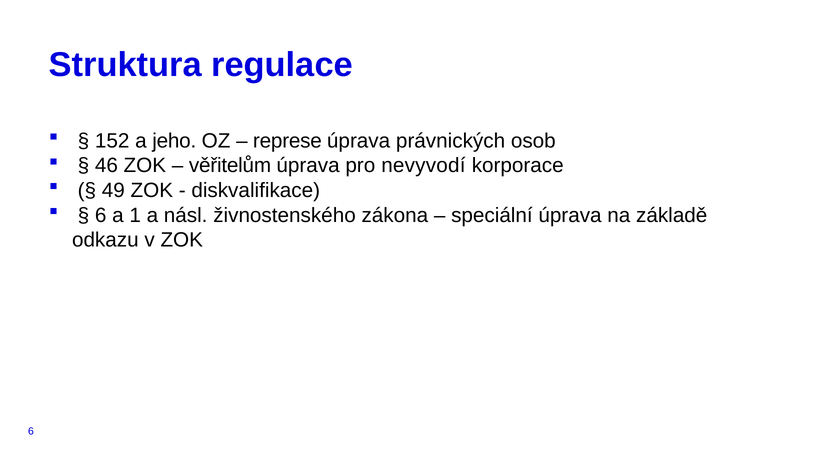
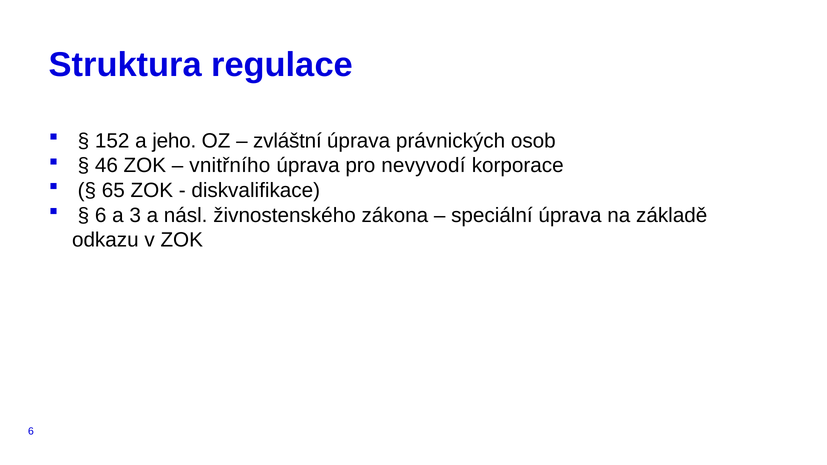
represe: represe -> zvláštní
věřitelům: věřitelům -> vnitřního
49: 49 -> 65
1: 1 -> 3
